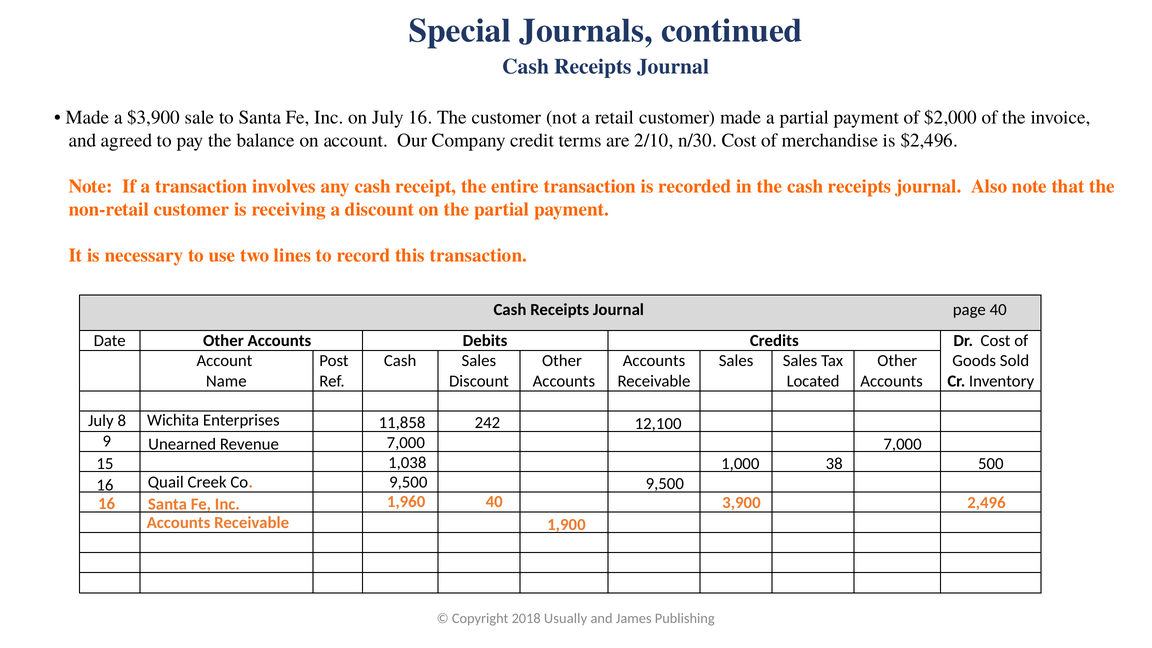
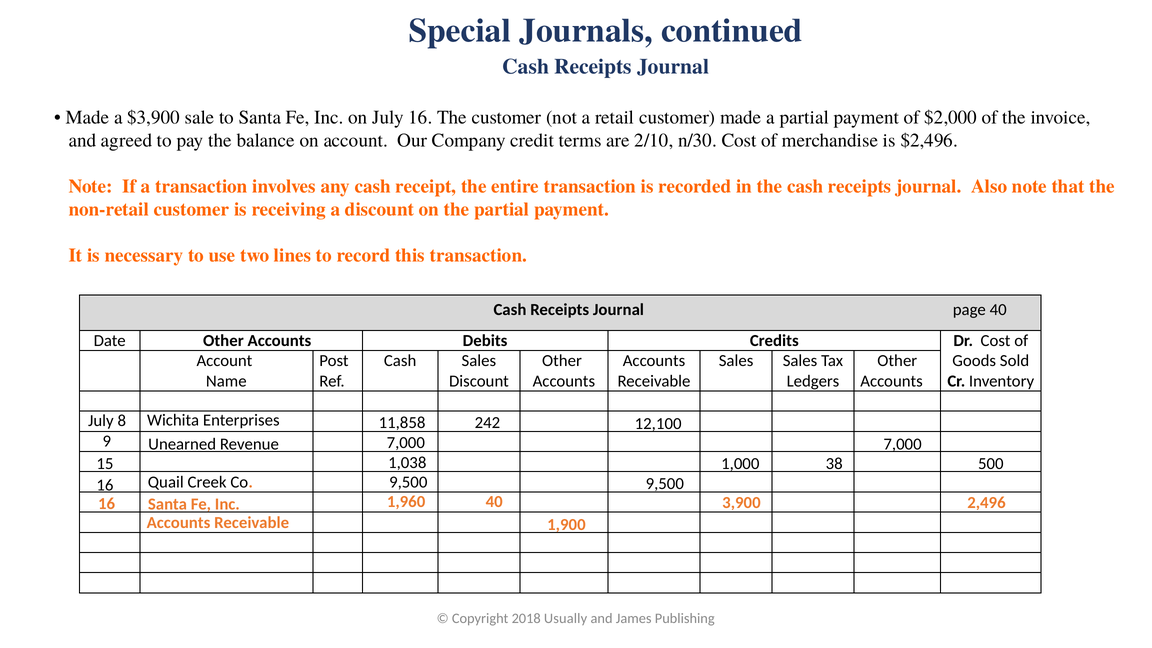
Located: Located -> Ledgers
